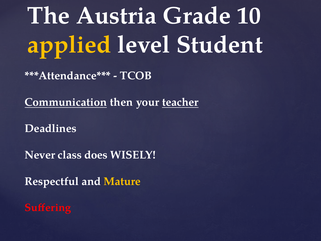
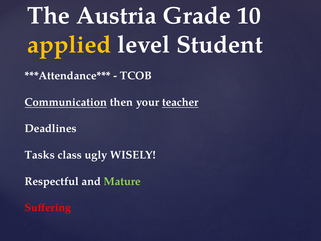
Never: Never -> Tasks
does: does -> ugly
Mature colour: yellow -> light green
